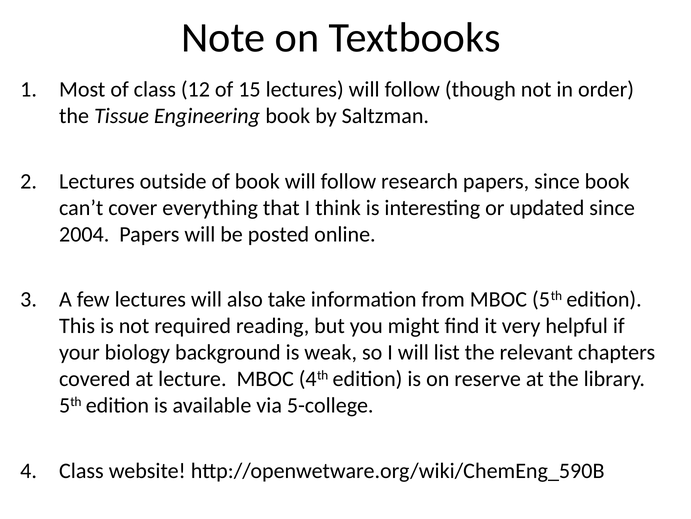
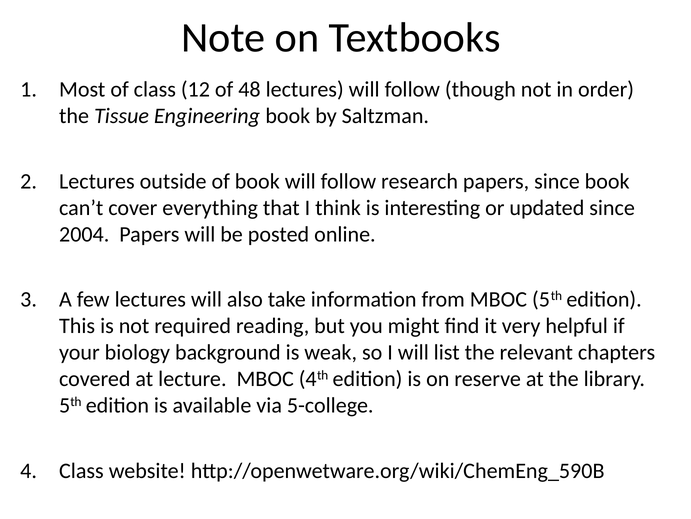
15: 15 -> 48
